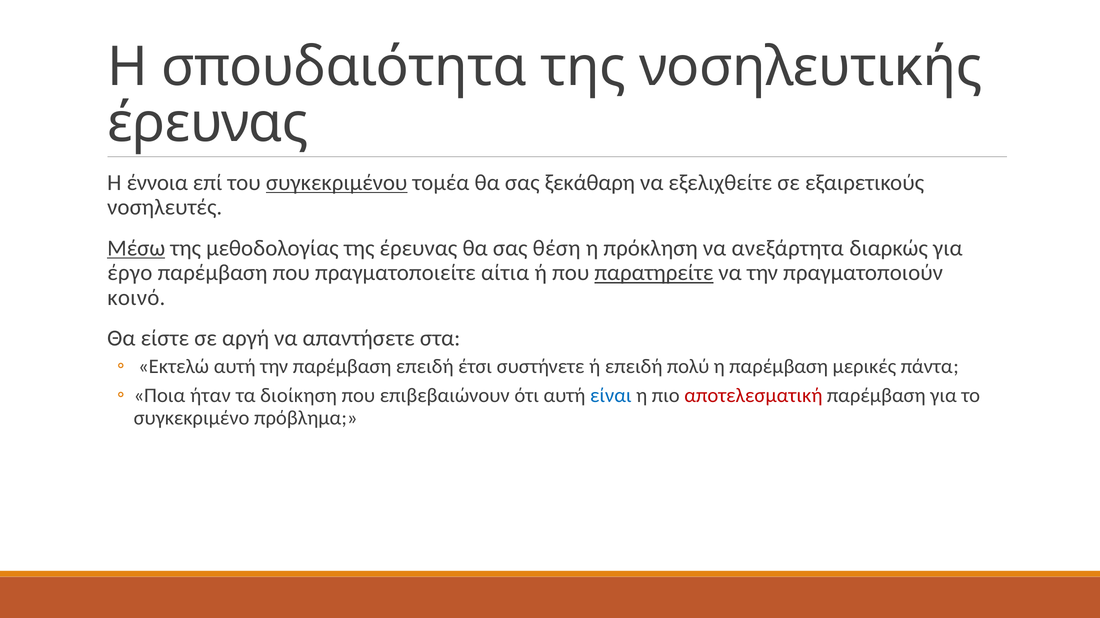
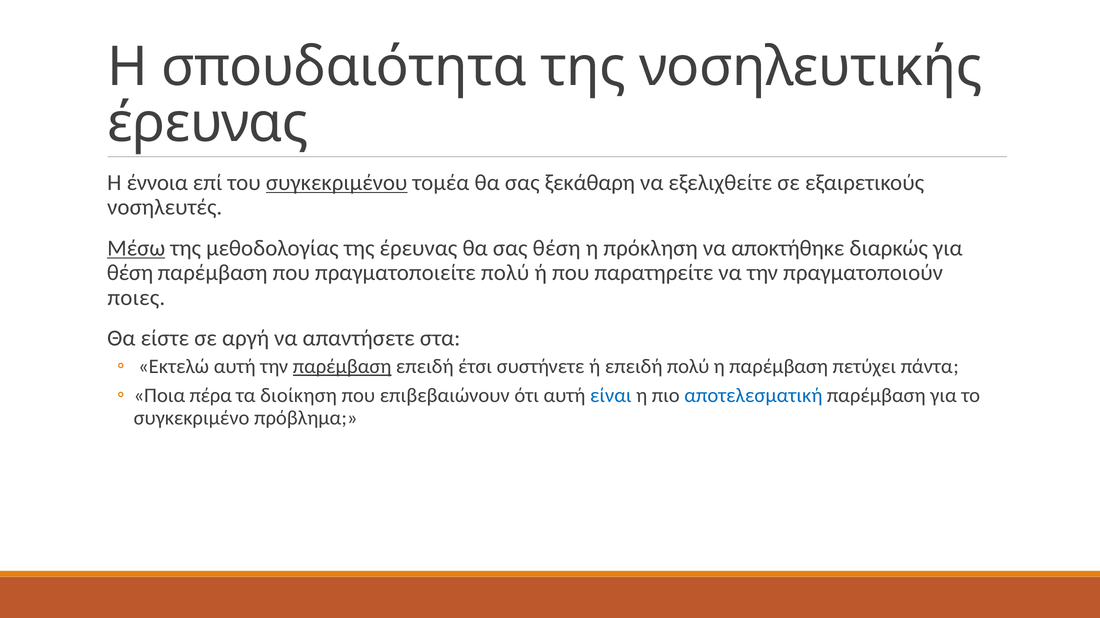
ανεξάρτητα: ανεξάρτητα -> αποκτήθηκε
έργο at (130, 273): έργο -> θέση
πραγματοποιείτε αίτια: αίτια -> πολύ
παρατηρείτε underline: present -> none
κοινό: κοινό -> ποιες
παρέμβαση at (342, 367) underline: none -> present
μερικές: μερικές -> πετύχει
ήταν: ήταν -> πέρα
αποτελεσματική colour: red -> blue
